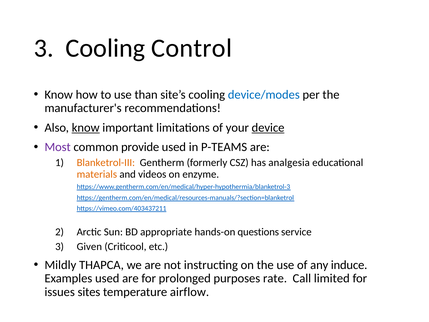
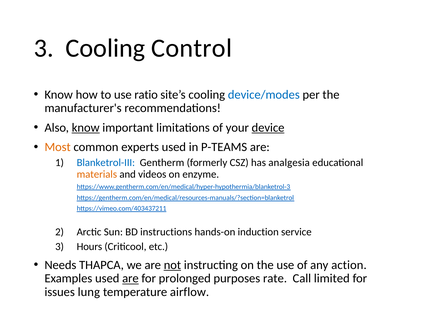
than: than -> ratio
Most colour: purple -> orange
provide: provide -> experts
Blanketrol-III colour: orange -> blue
appropriate: appropriate -> instructions
questions: questions -> induction
Given: Given -> Hours
Mildly: Mildly -> Needs
not underline: none -> present
induce: induce -> action
are at (130, 278) underline: none -> present
sites: sites -> lung
